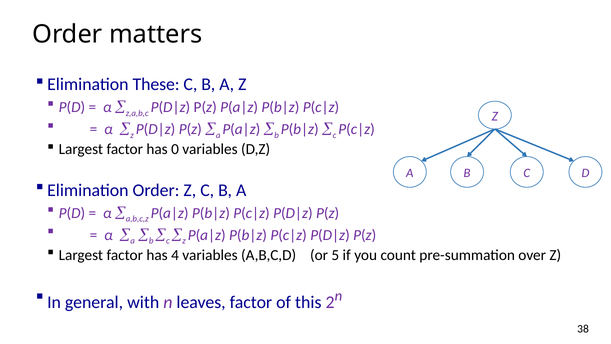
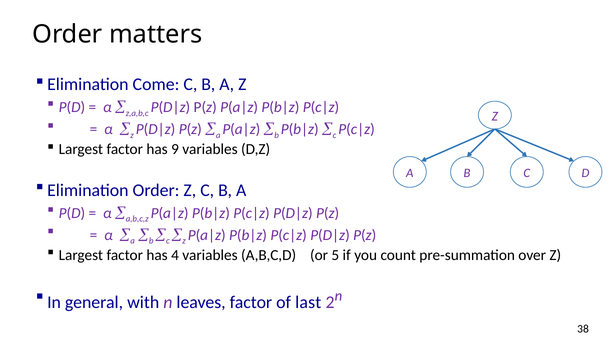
These: These -> Come
0: 0 -> 9
this: this -> last
